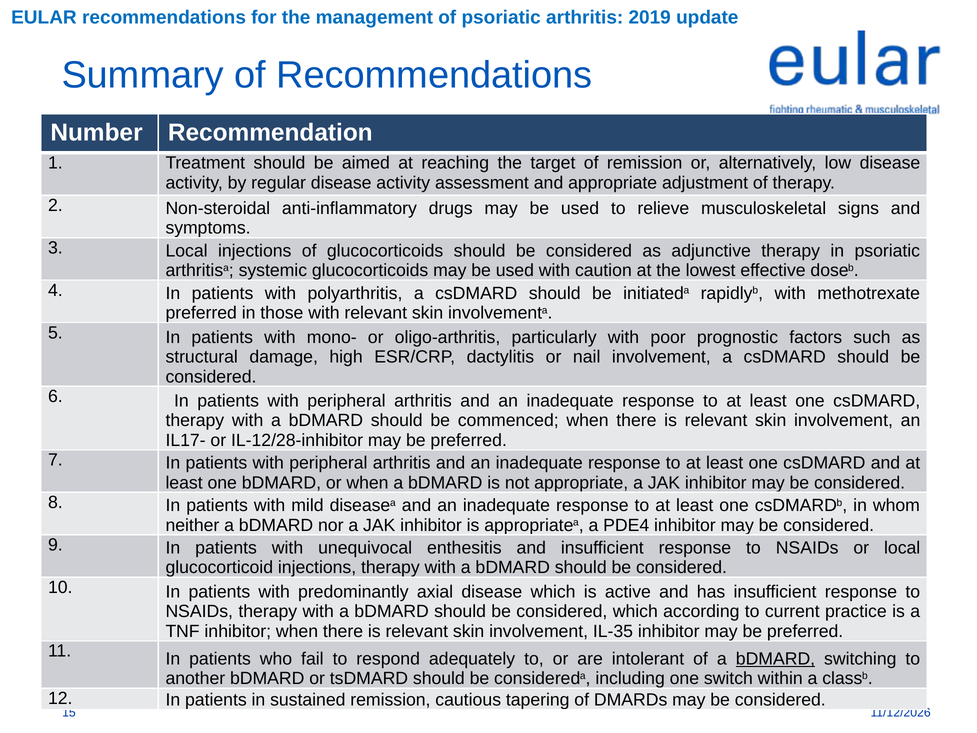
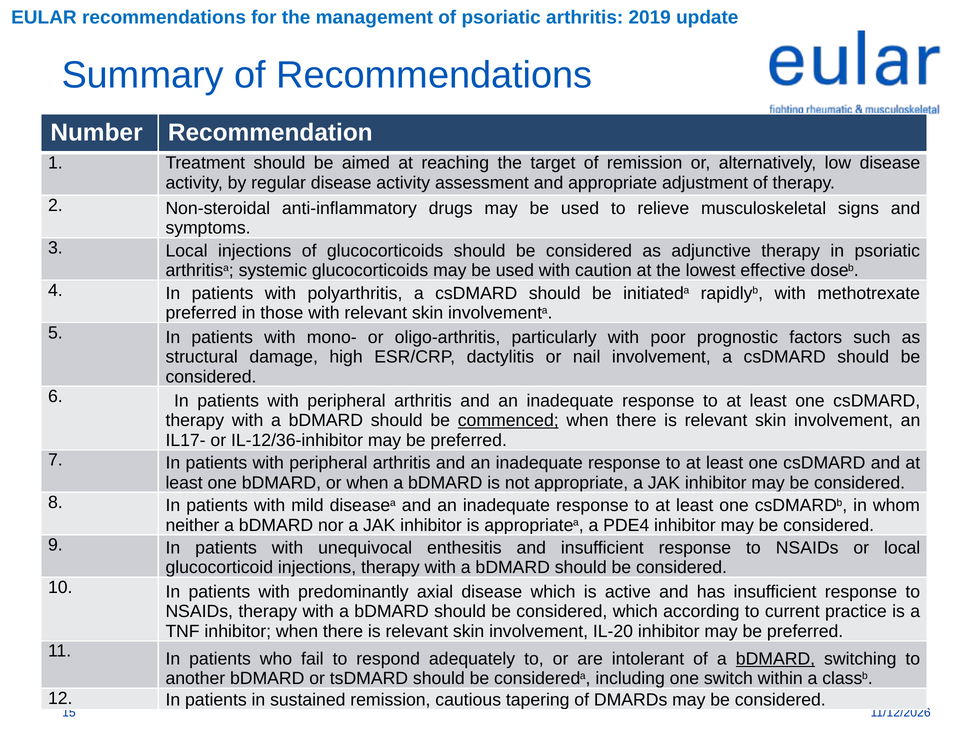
commenced underline: none -> present
IL-12/28-inhibitor: IL-12/28-inhibitor -> IL-12/36-inhibitor
IL-35: IL-35 -> IL-20
